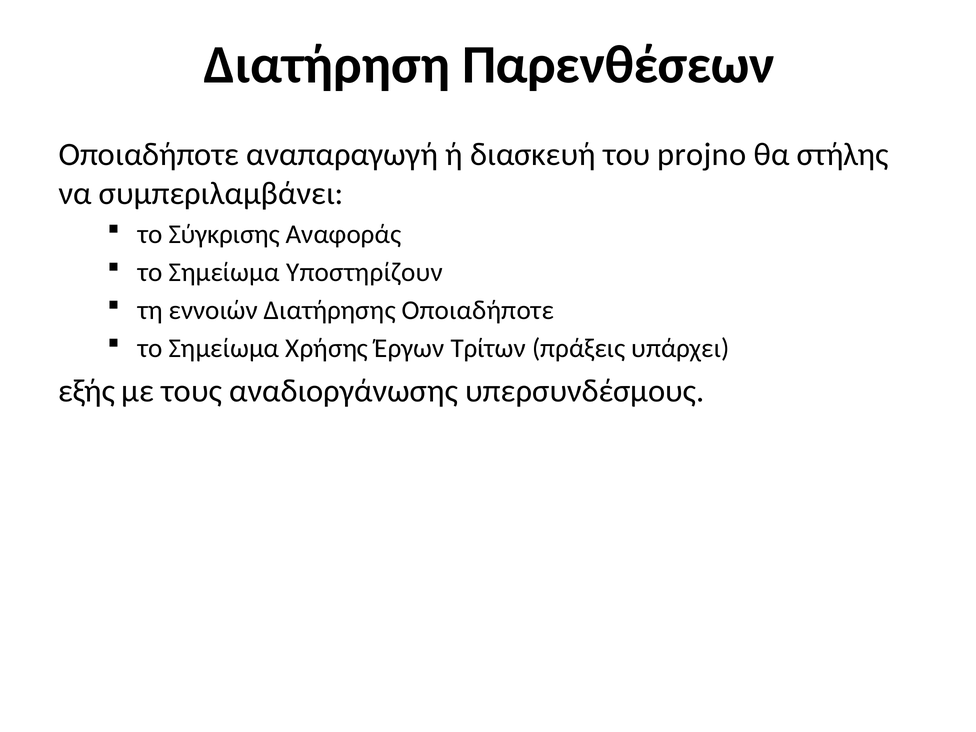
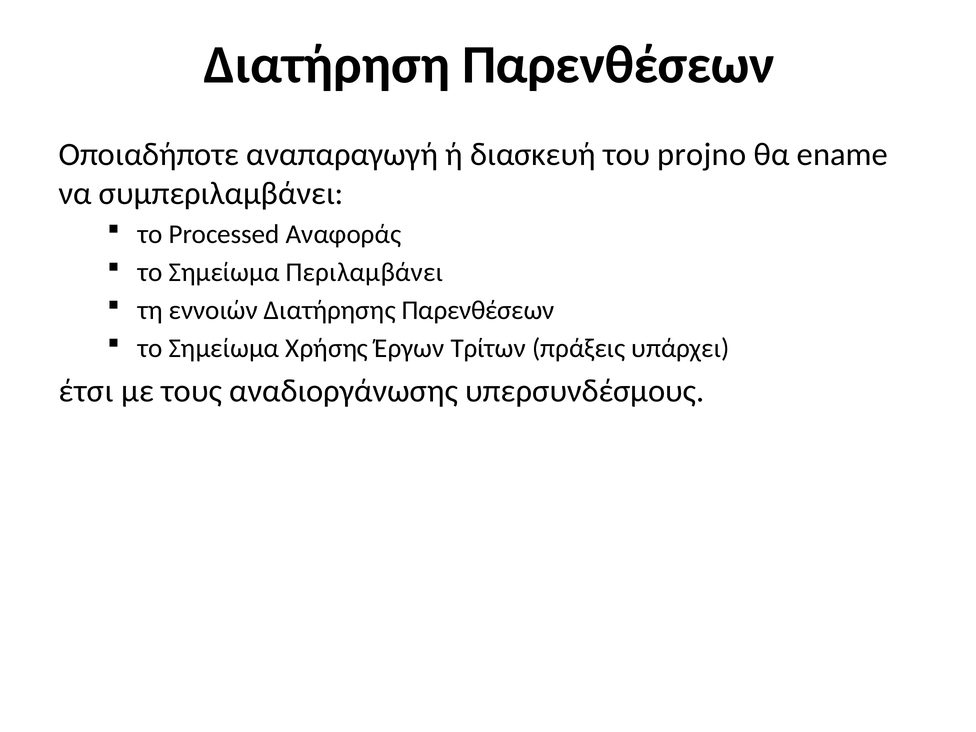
στήλης: στήλης -> ename
Σύγκρισης: Σύγκρισης -> Processed
Υποστηρίζουν: Υποστηρίζουν -> Περιλαμβάνει
Διατήρησης Οποιαδήποτε: Οποιαδήποτε -> Παρενθέσεων
εξής: εξής -> έτσι
